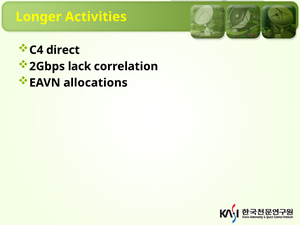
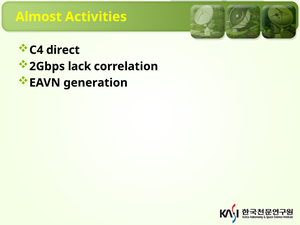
Longer: Longer -> Almost
allocations: allocations -> generation
